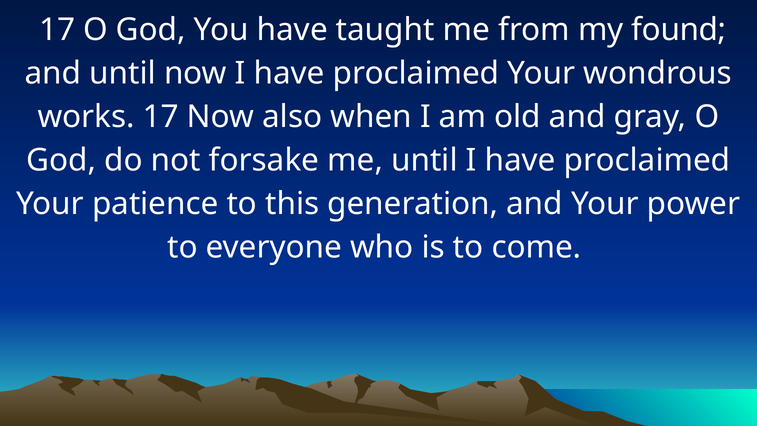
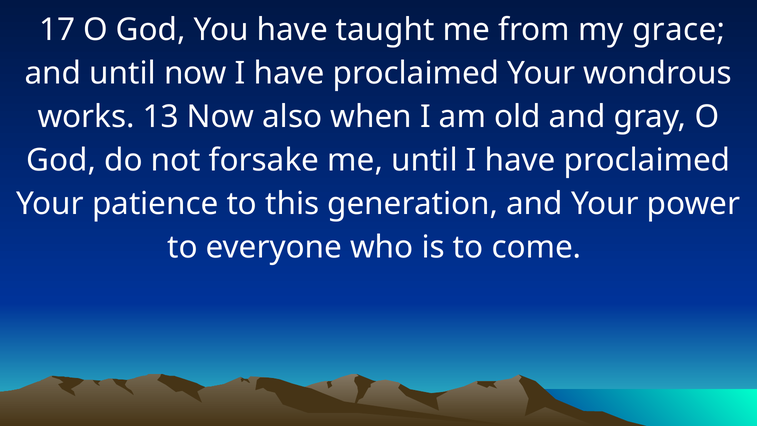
found: found -> grace
works 17: 17 -> 13
